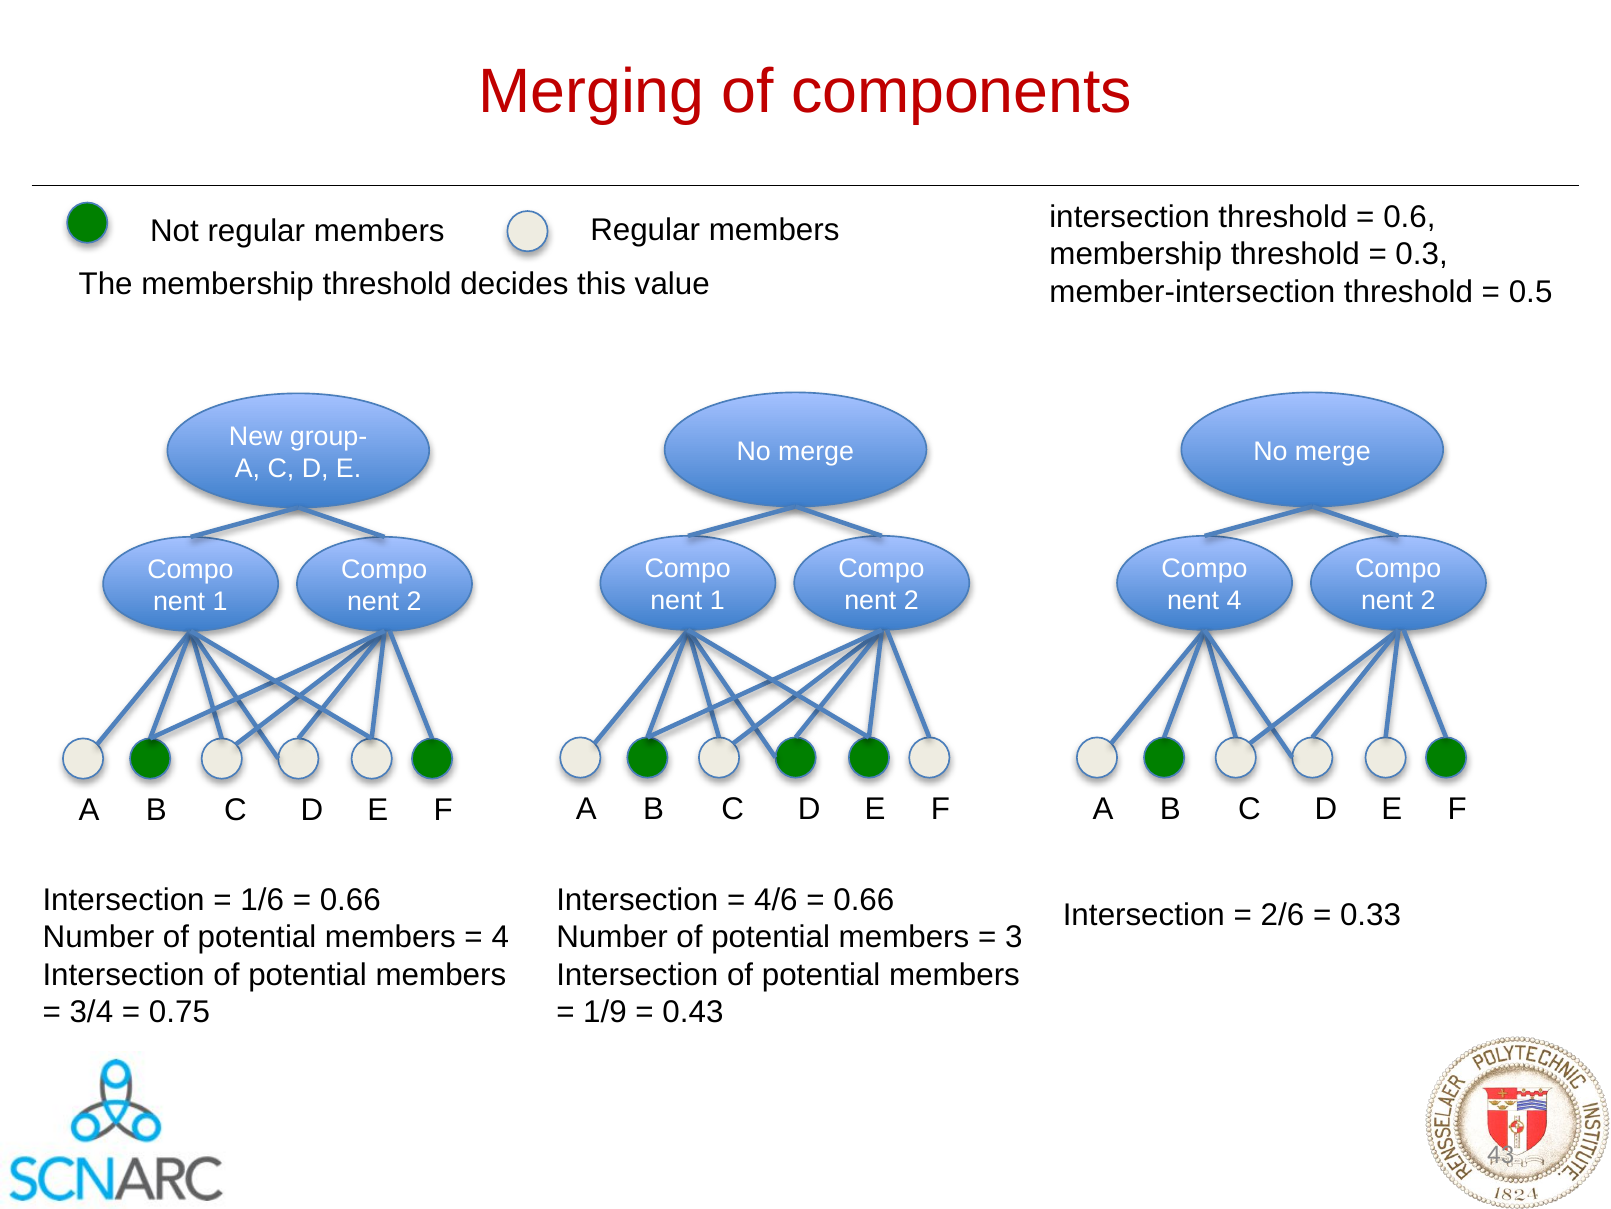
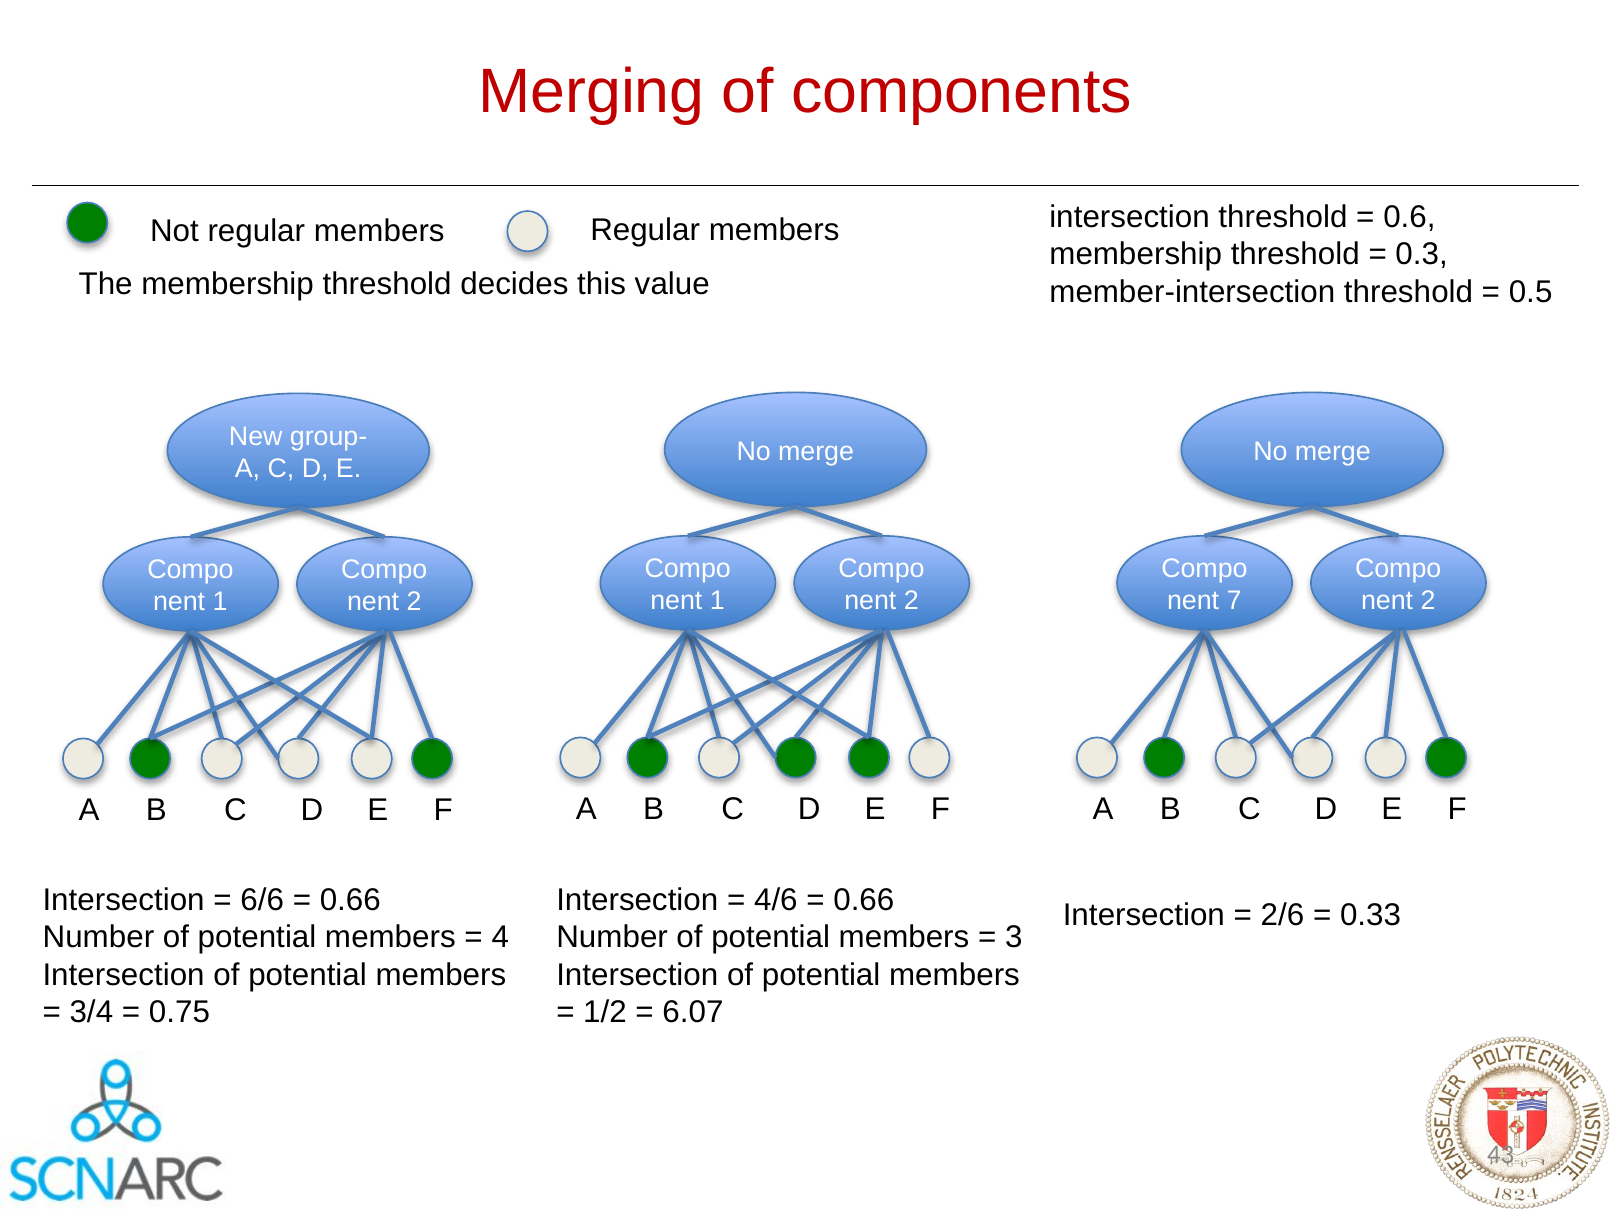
4 at (1234, 600): 4 -> 7
1/6: 1/6 -> 6/6
1/9: 1/9 -> 1/2
0.43: 0.43 -> 6.07
